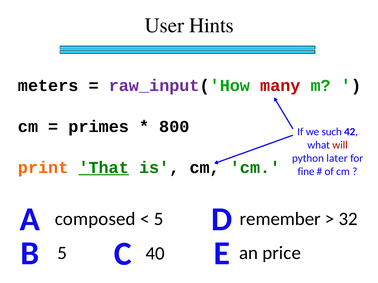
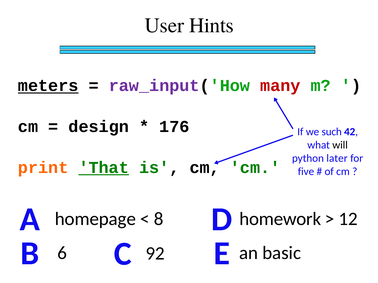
meters underline: none -> present
primes: primes -> design
800: 800 -> 176
will colour: red -> black
fine: fine -> five
composed: composed -> homepage
5 at (159, 219): 5 -> 8
remember: remember -> homework
32: 32 -> 12
B 5: 5 -> 6
40: 40 -> 92
price: price -> basic
